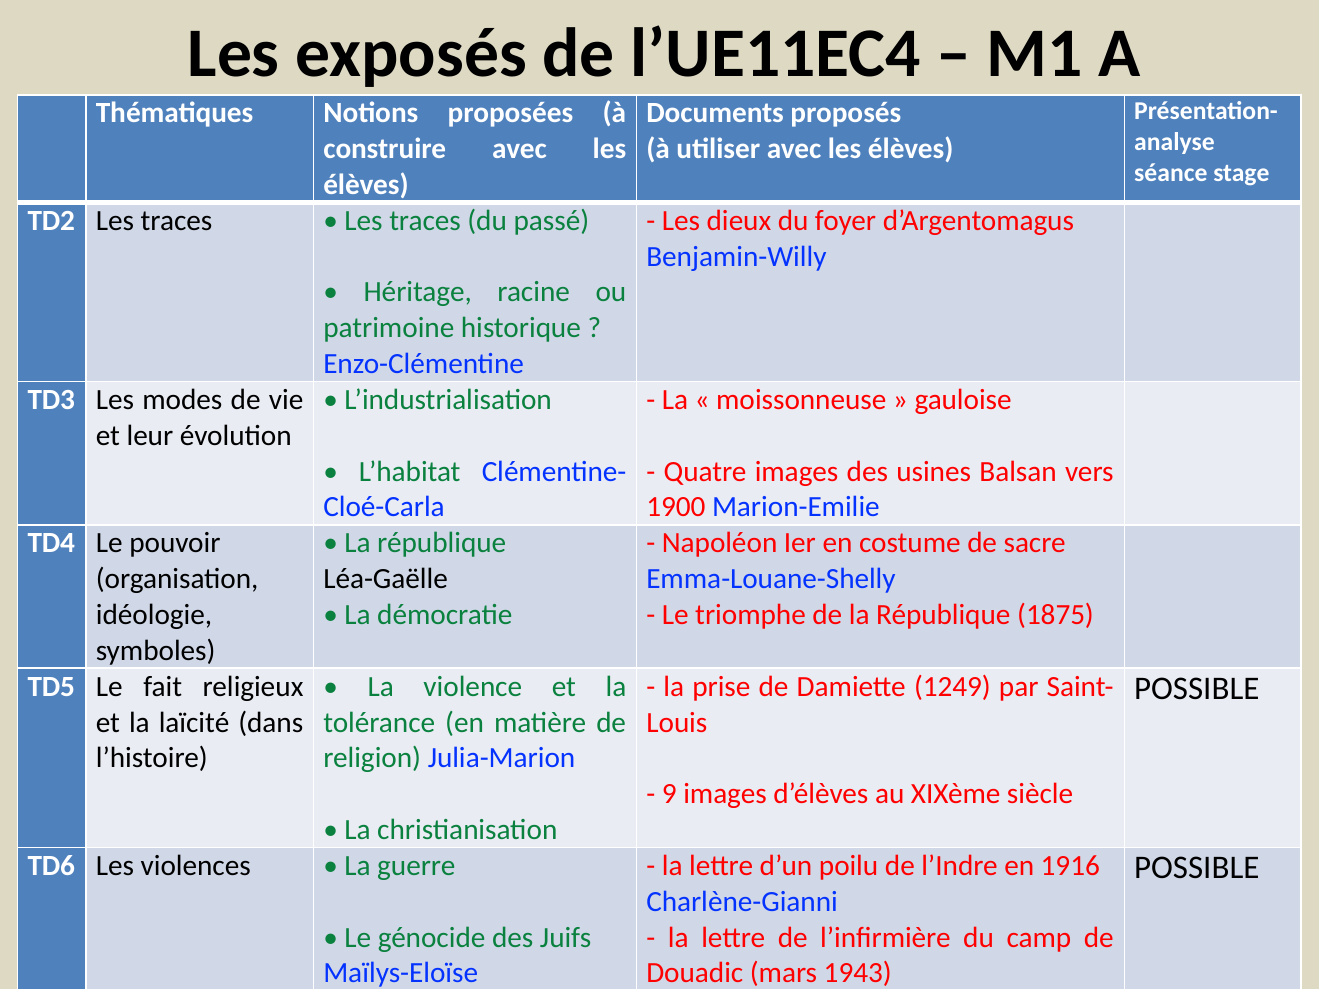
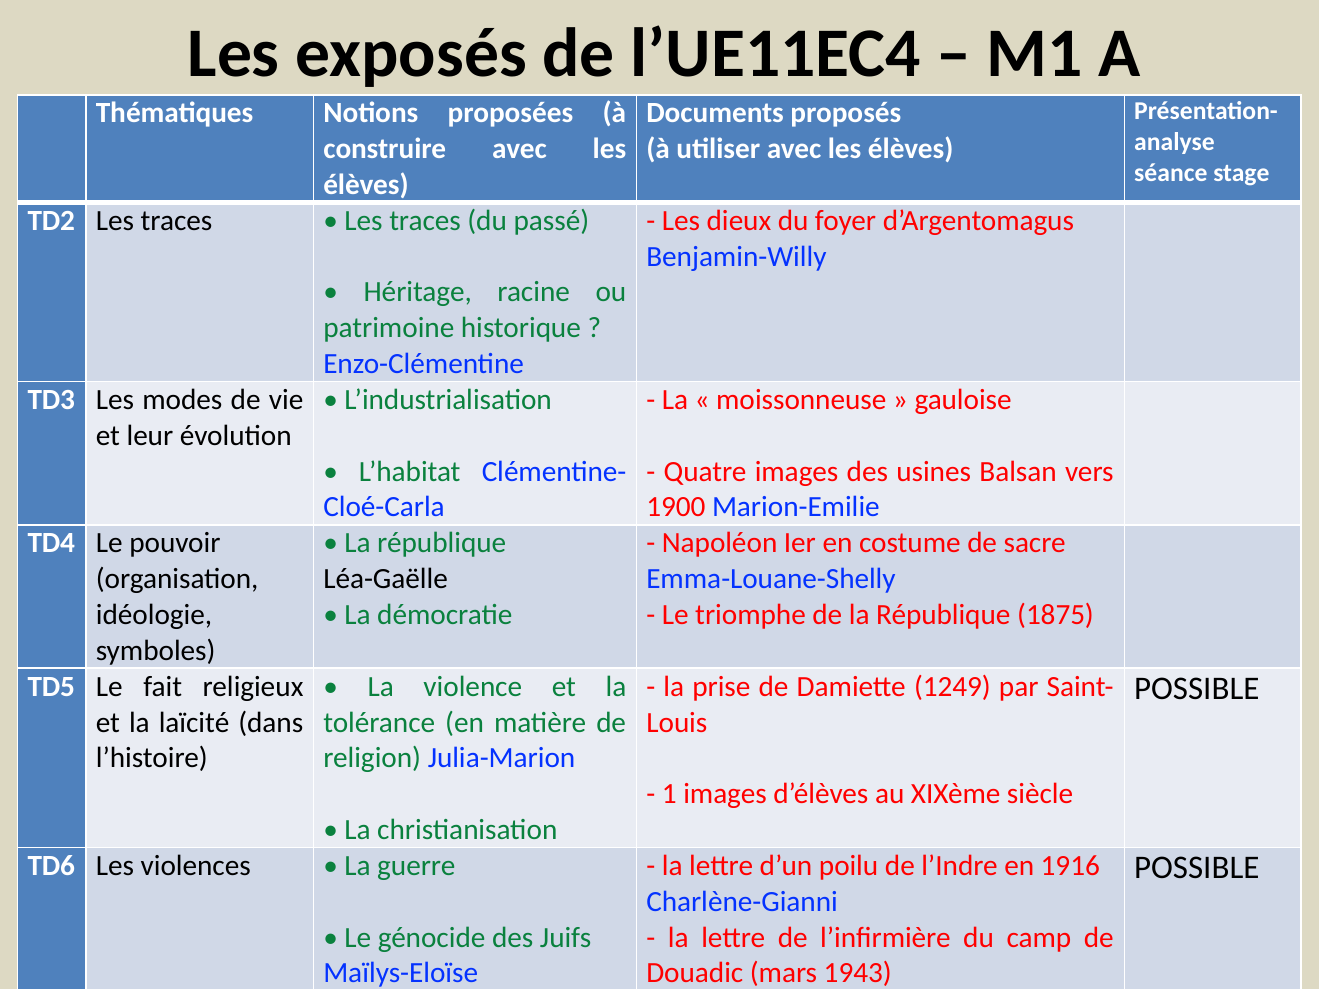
9: 9 -> 1
